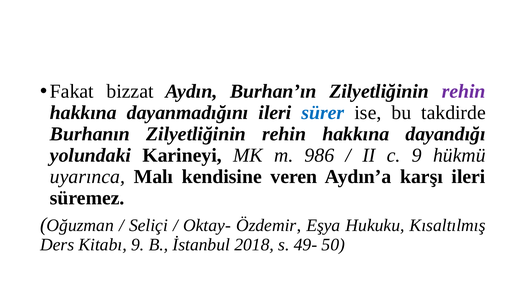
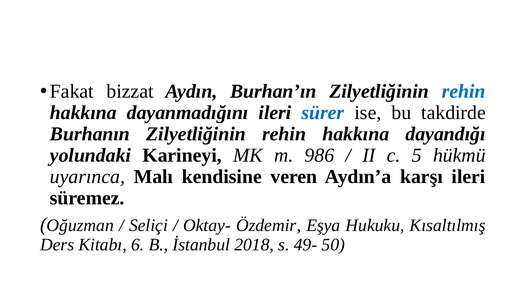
rehin at (464, 91) colour: purple -> blue
c 9: 9 -> 5
Kitabı 9: 9 -> 6
